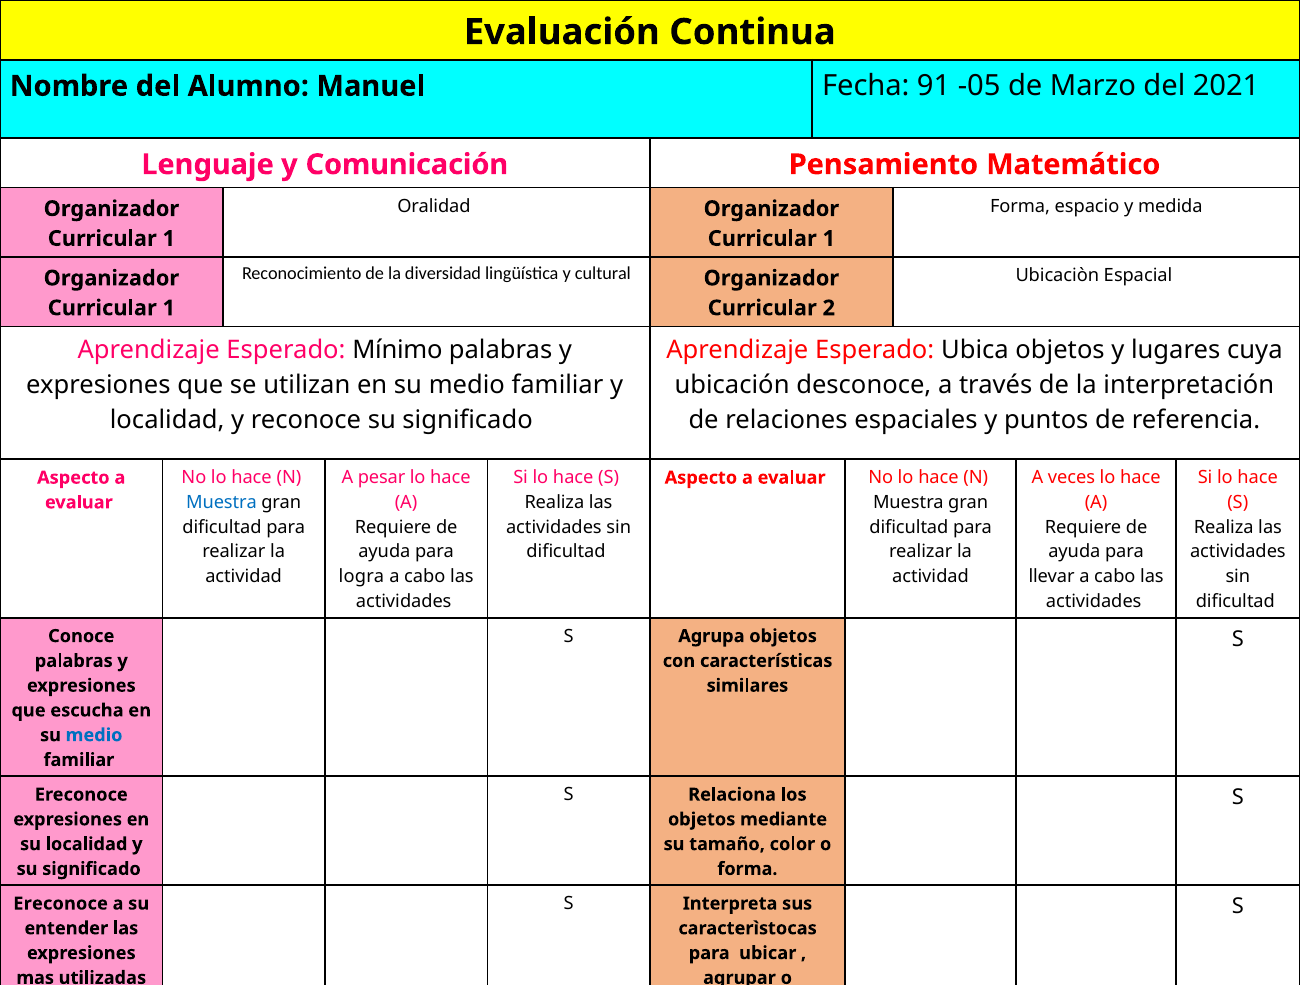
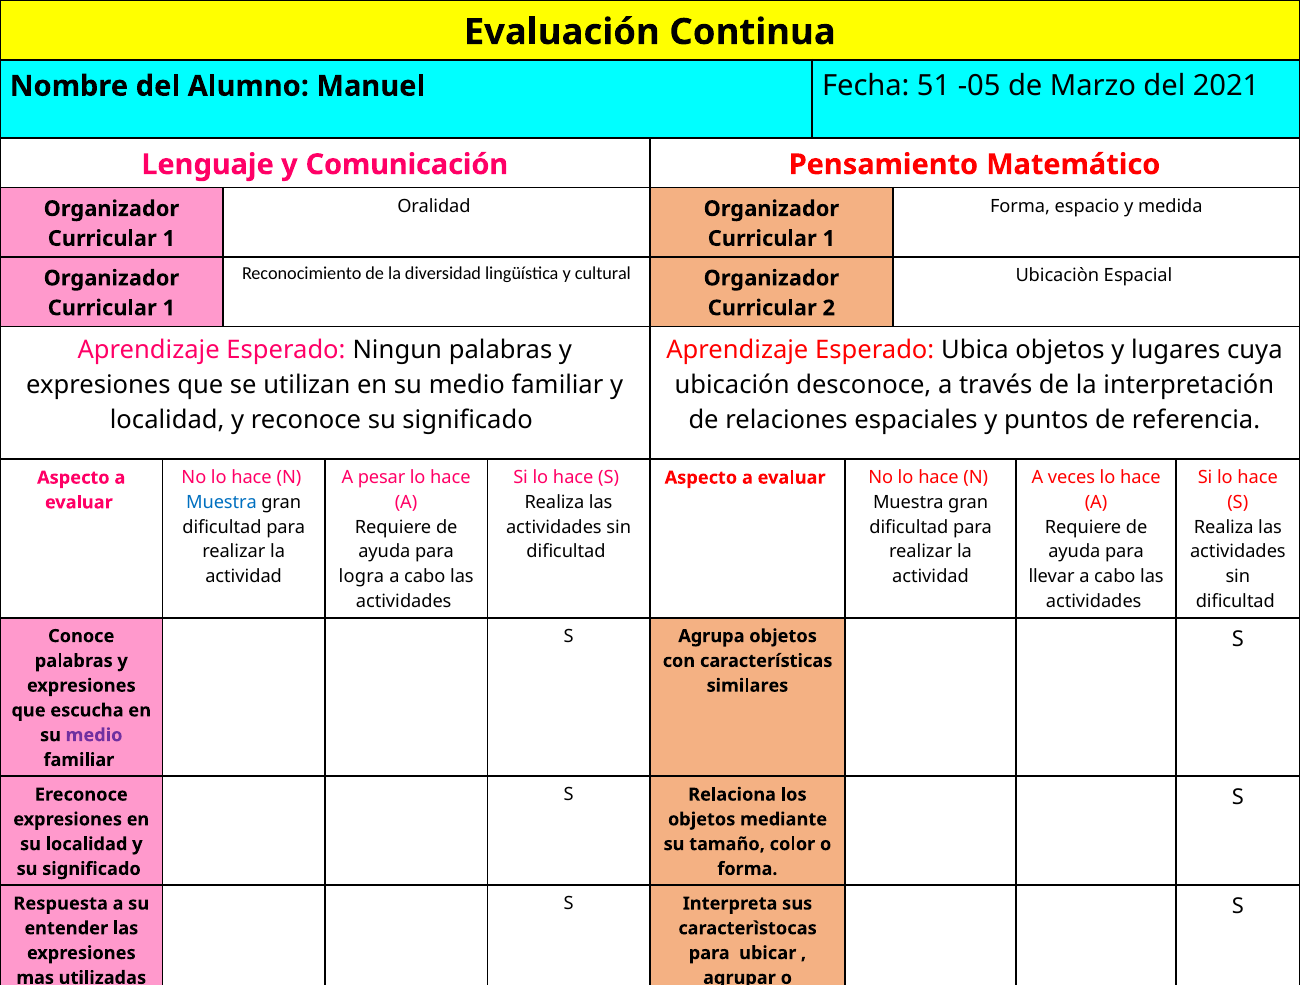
91: 91 -> 51
Esperado Mínimo: Mínimo -> Ningun
medio at (94, 736) colour: blue -> purple
Ereconoce at (61, 904): Ereconoce -> Respuesta
